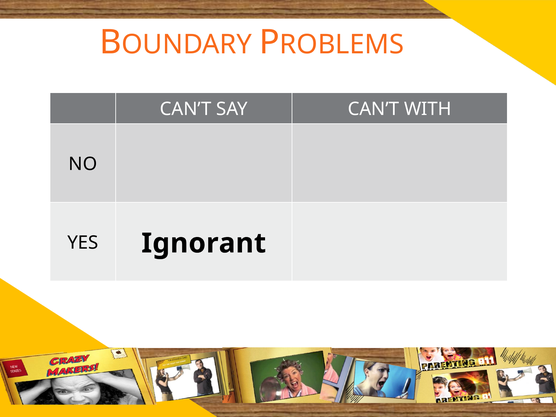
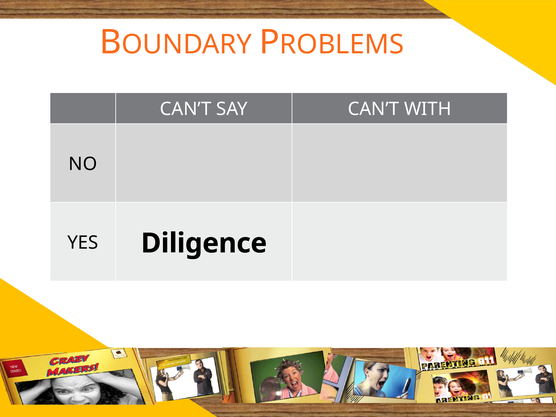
Ignorant: Ignorant -> Diligence
